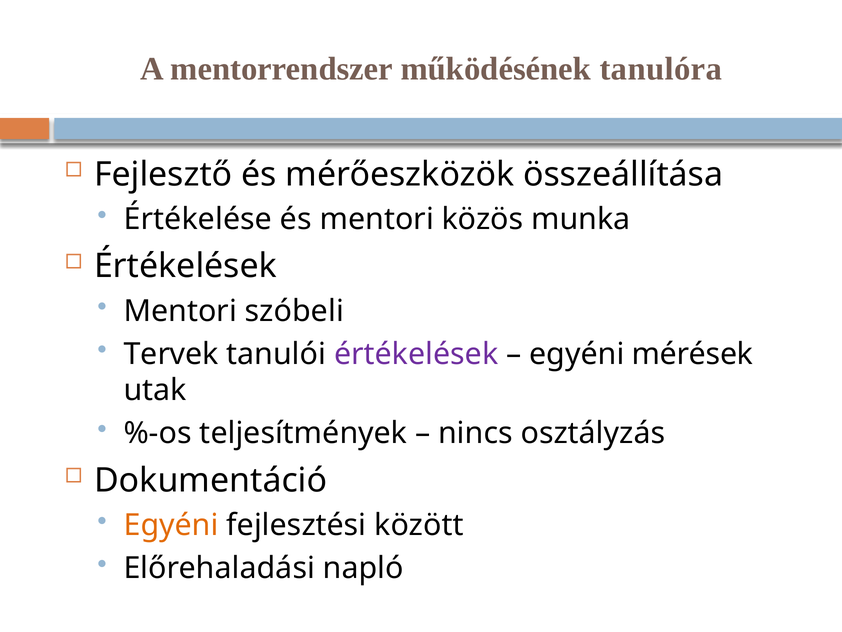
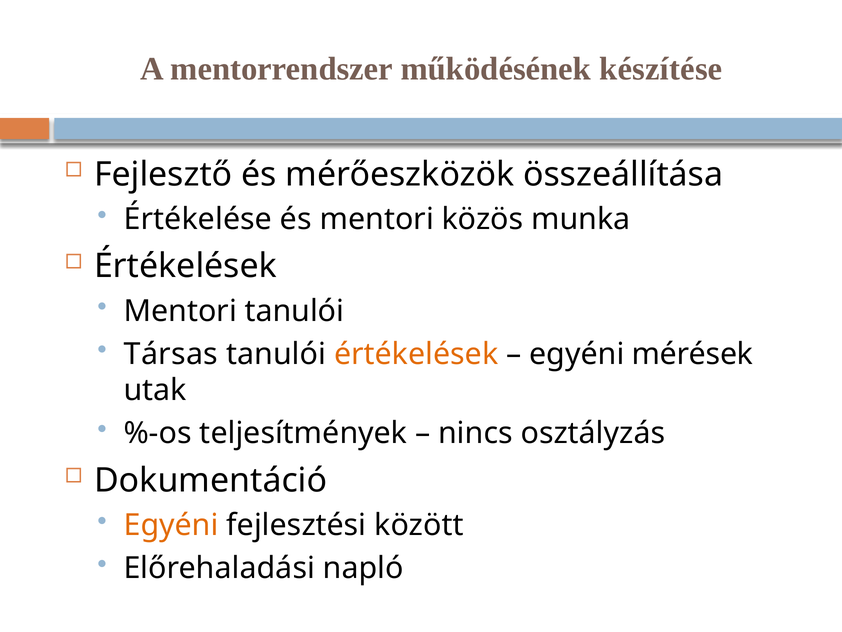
tanulóra: tanulóra -> készítése
Mentori szóbeli: szóbeli -> tanulói
Tervek: Tervek -> Társas
értékelések at (416, 354) colour: purple -> orange
